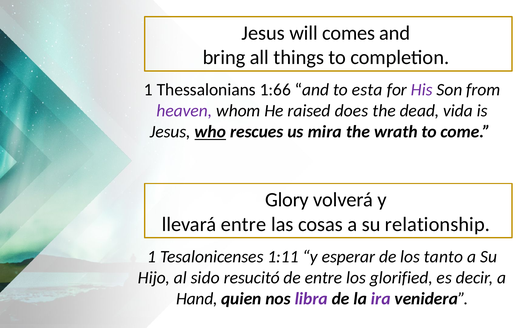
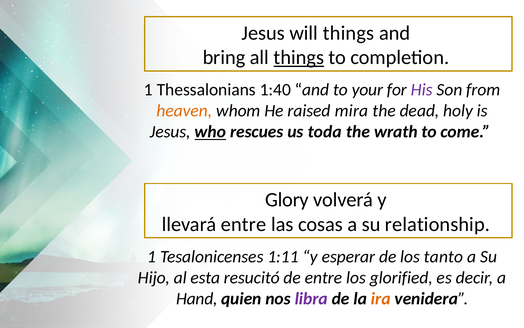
will comes: comes -> things
things at (299, 57) underline: none -> present
1:66: 1:66 -> 1:40
esta: esta -> your
heaven colour: purple -> orange
does: does -> mira
vida: vida -> holy
mira: mira -> toda
sido: sido -> esta
ira colour: purple -> orange
